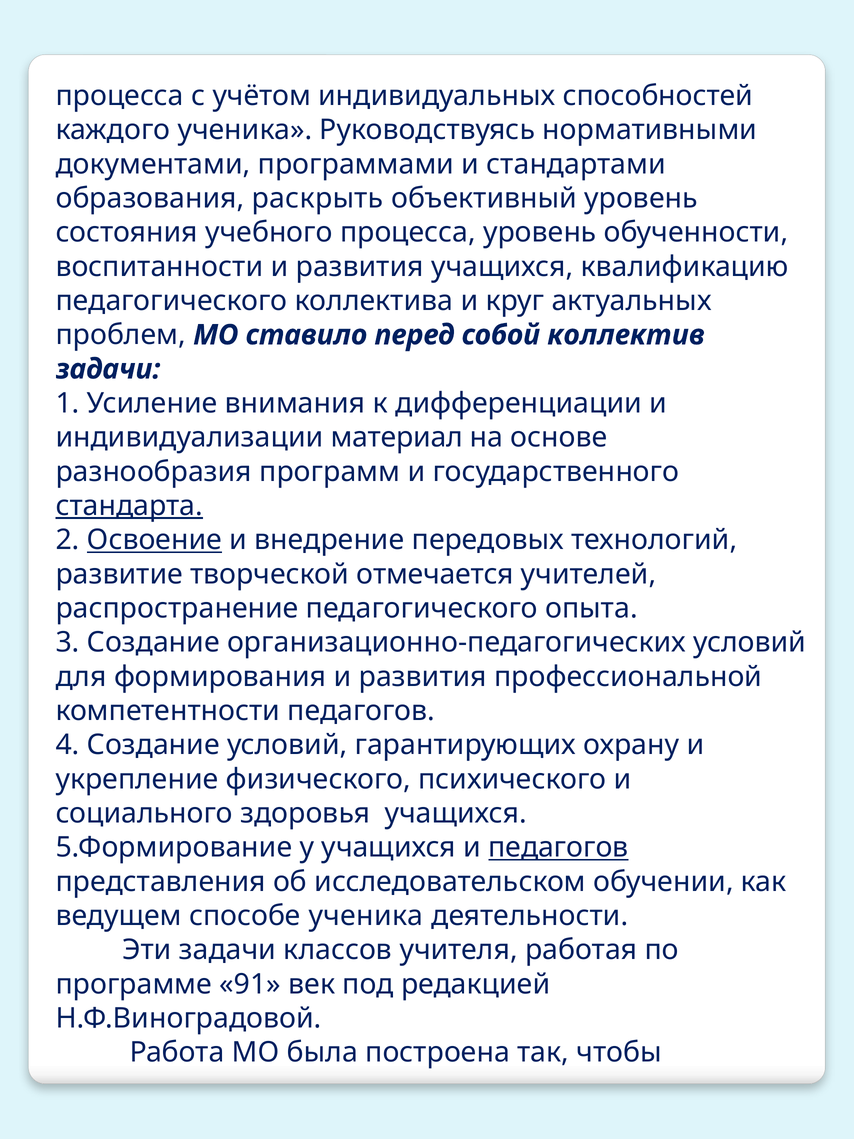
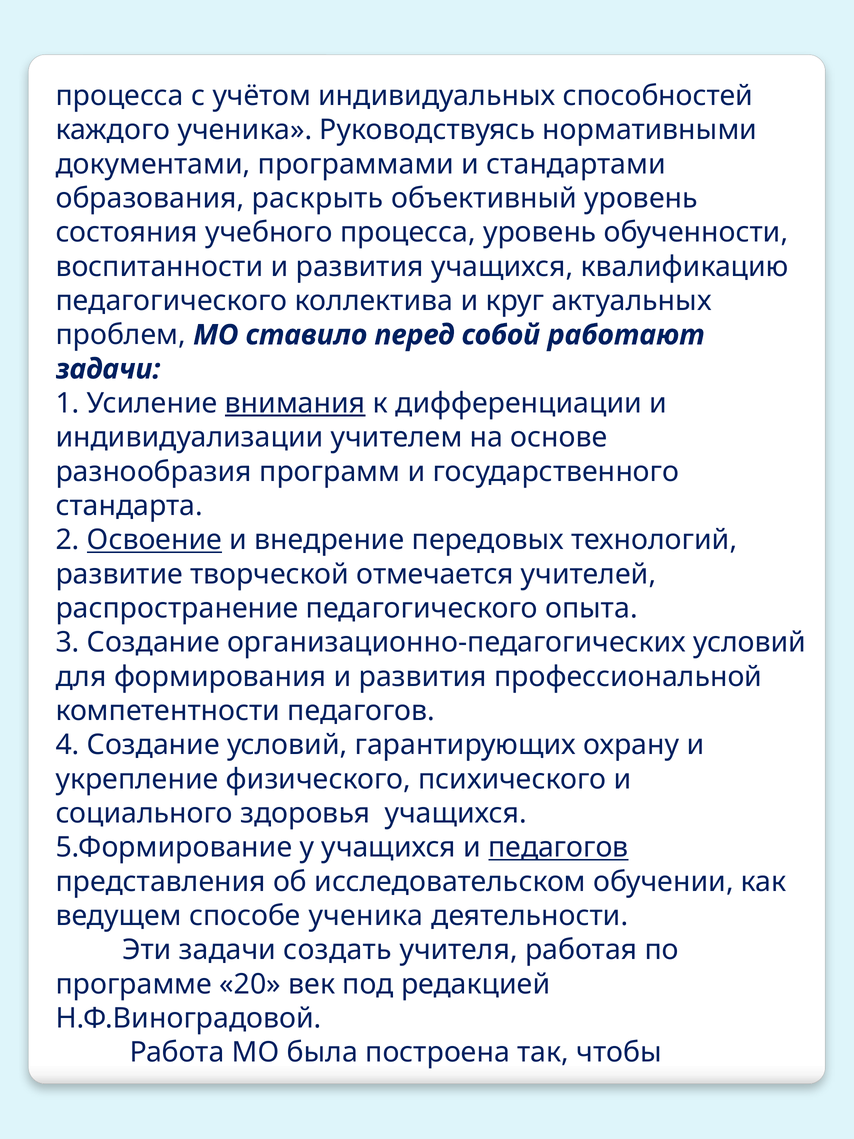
коллектив: коллектив -> работают
внимания underline: none -> present
материал: материал -> учителем
стандарта underline: present -> none
классов: классов -> создать
91: 91 -> 20
